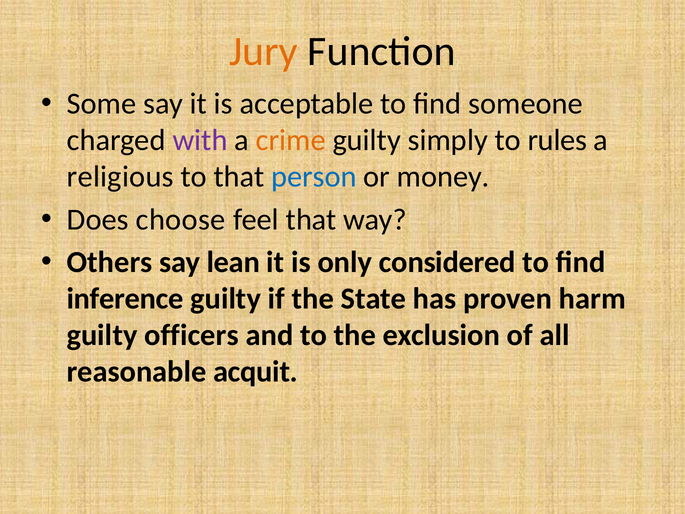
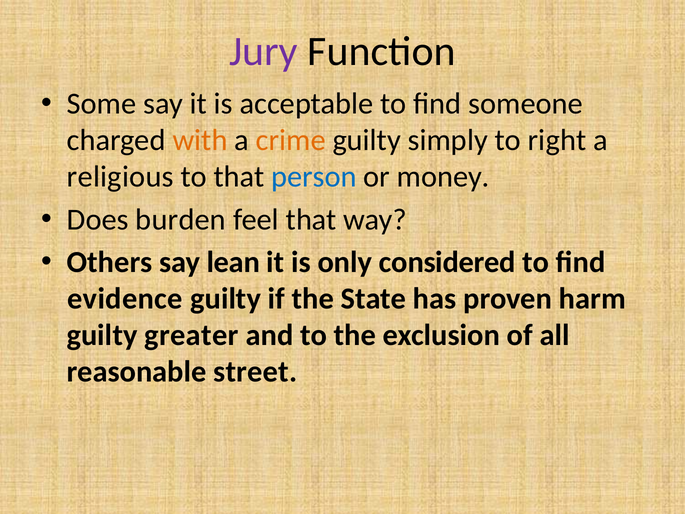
Jury colour: orange -> purple
with colour: purple -> orange
rules: rules -> right
choose: choose -> burden
inference: inference -> evidence
officers: officers -> greater
acquit: acquit -> street
